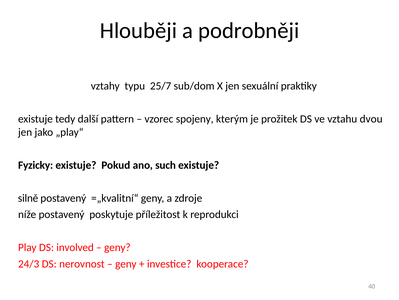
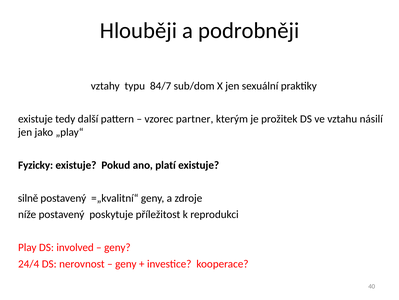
25/7: 25/7 -> 84/7
spojeny: spojeny -> partner
dvou: dvou -> násilí
such: such -> platí
24/3: 24/3 -> 24/4
